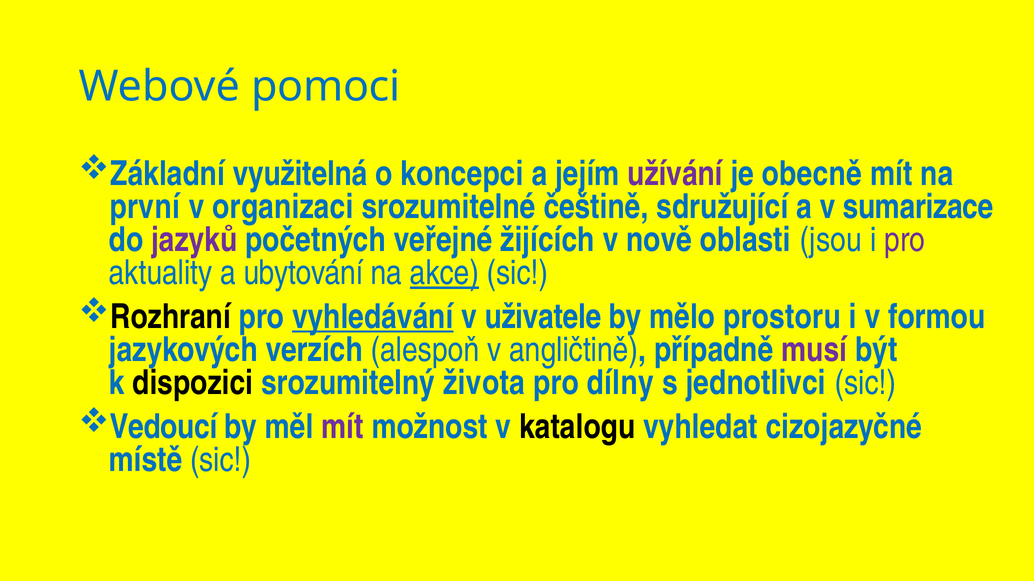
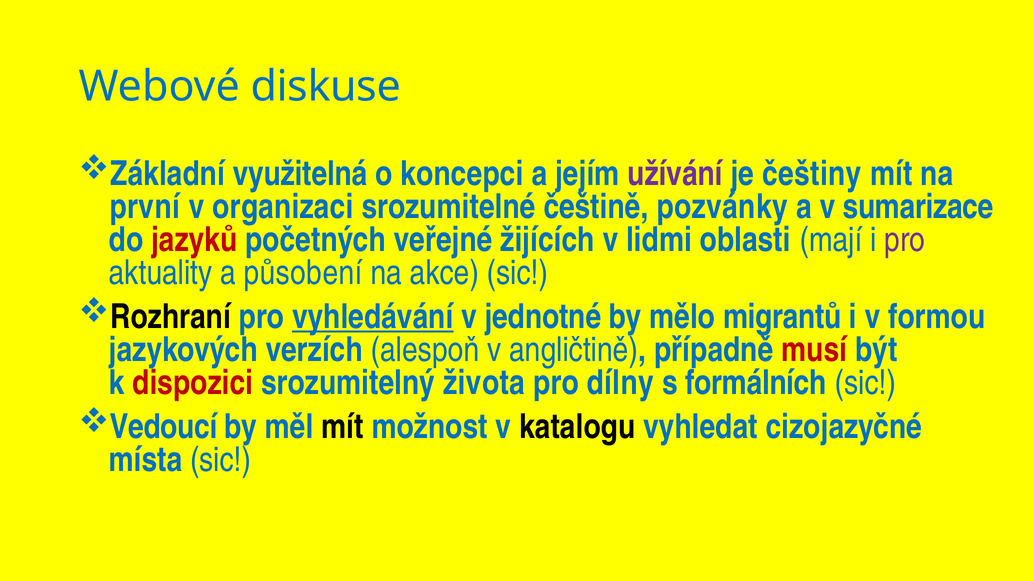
pomoci: pomoci -> diskuse
obecně: obecně -> češtiny
sdružující: sdružující -> pozvánky
jazyků colour: purple -> red
nově: nově -> lidmi
jsou: jsou -> mají
ubytování: ubytování -> působení
akce underline: present -> none
uživatele: uživatele -> jednotné
prostoru: prostoru -> migrantů
musí colour: purple -> red
dispozici colour: black -> red
jednotlivci: jednotlivci -> formálních
mít at (343, 427) colour: purple -> black
místě: místě -> místa
